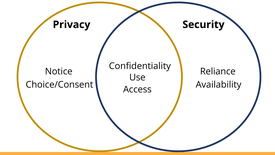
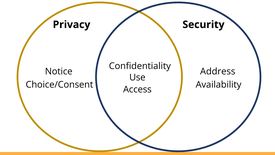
Reliance: Reliance -> Address
